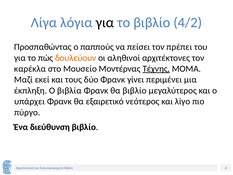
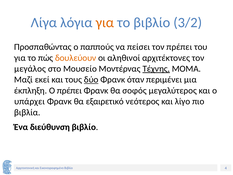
για at (105, 23) colour: black -> orange
4/2: 4/2 -> 3/2
καρέκλα: καρέκλα -> μεγάλος
δύο underline: none -> present
γίνει: γίνει -> όταν
Ο βιβλία: βιβλία -> πρέπει
θα βιβλίο: βιβλίο -> σοφός
πύργο: πύργο -> βιβλία
